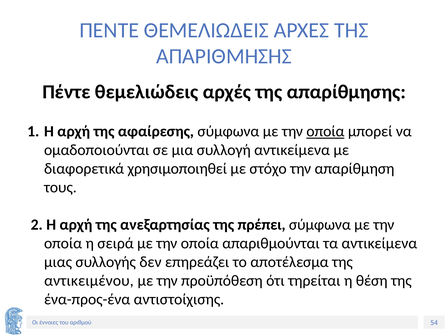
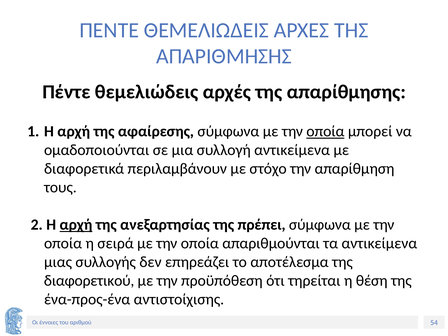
χρησιμοποιηθεί: χρησιμοποιηθεί -> περιλαμβάνουν
αρχή at (76, 225) underline: none -> present
αντικειμένου: αντικειμένου -> διαφορετικού
